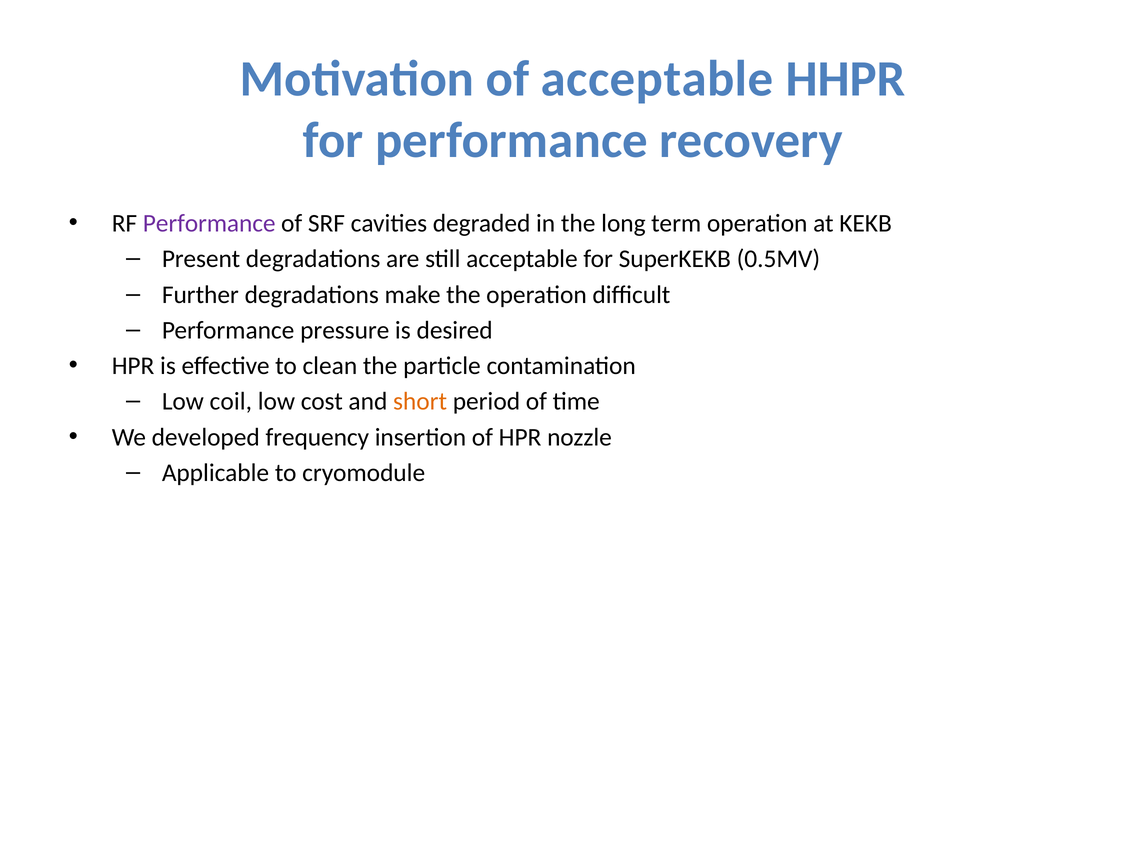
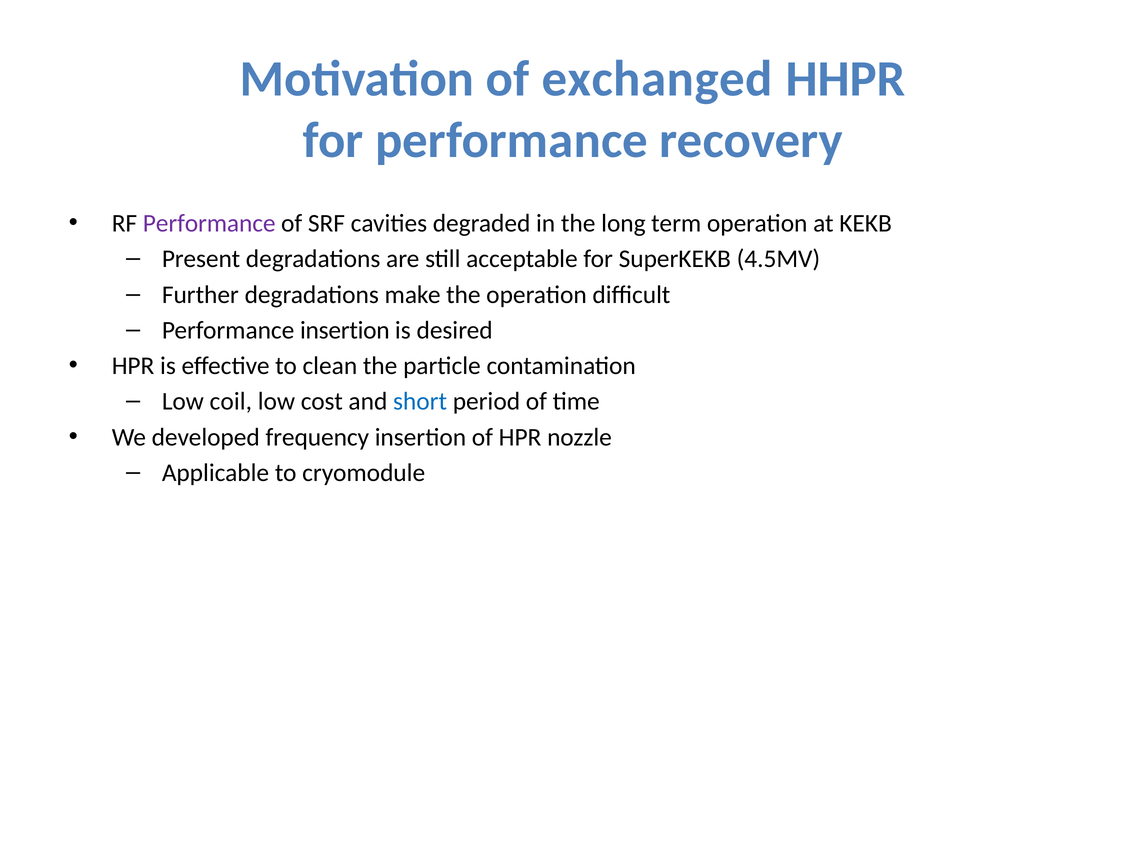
of acceptable: acceptable -> exchanged
0.5MV: 0.5MV -> 4.5MV
Performance pressure: pressure -> insertion
short colour: orange -> blue
